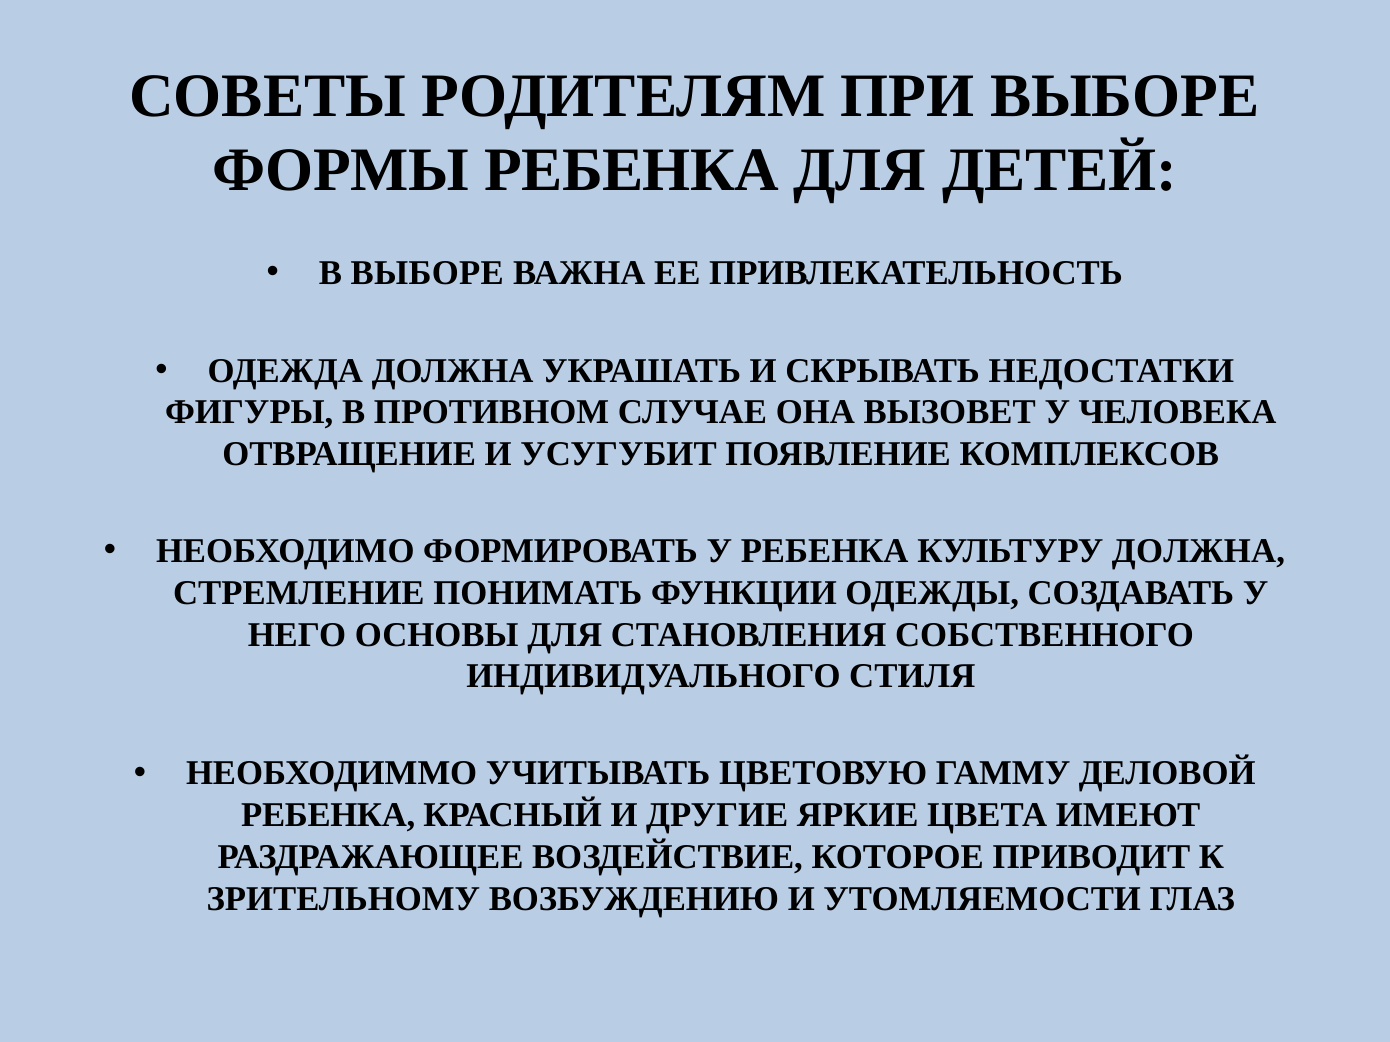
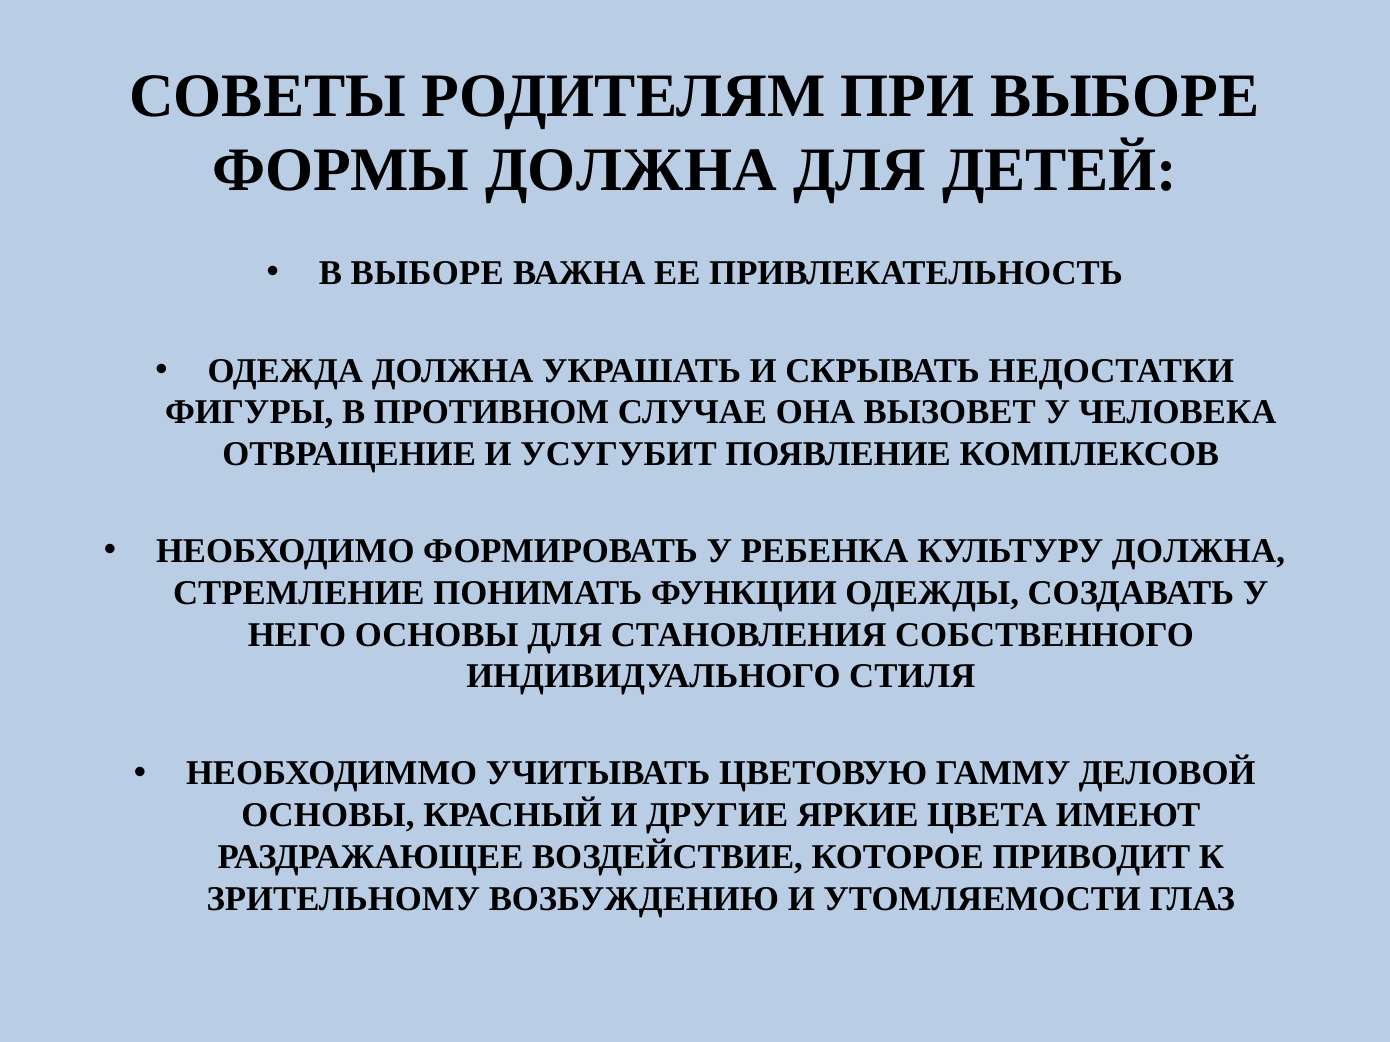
ФОРМЫ РЕБЕНКА: РЕБЕНКА -> ДОЛЖНА
РЕБЕНКА at (328, 816): РЕБЕНКА -> ОСНОВЫ
